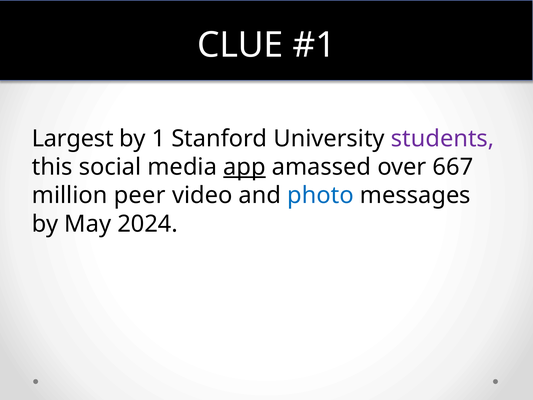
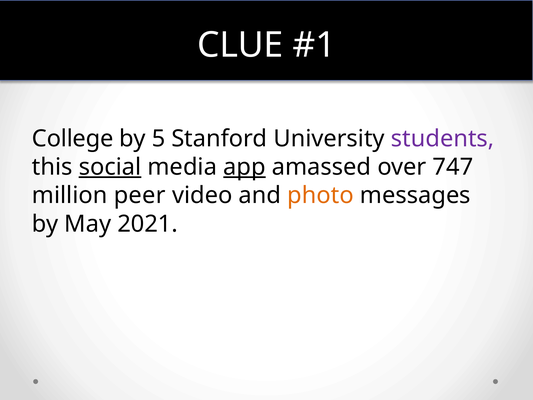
Largest: Largest -> College
1: 1 -> 5
social underline: none -> present
667: 667 -> 747
photo colour: blue -> orange
2024: 2024 -> 2021
